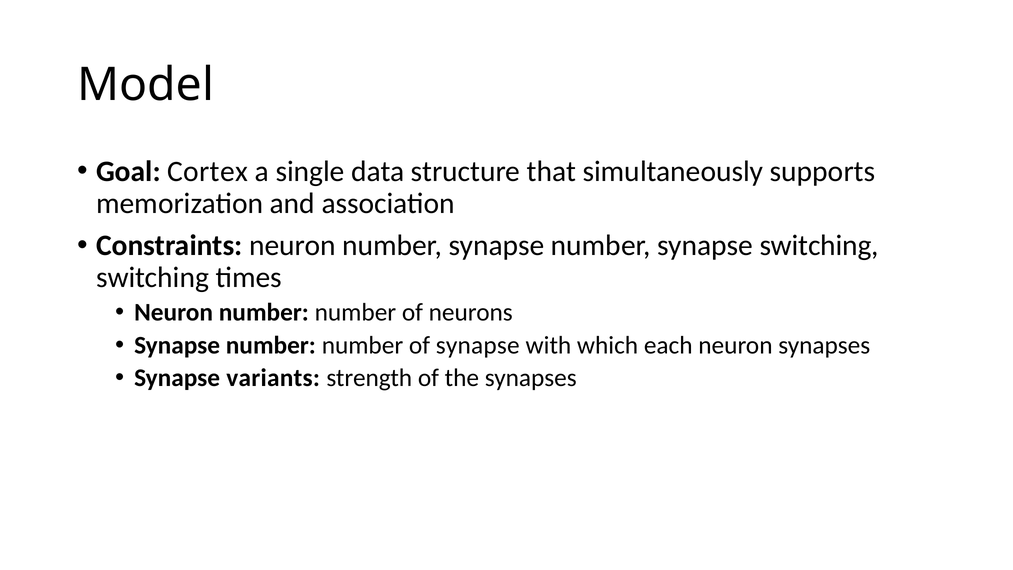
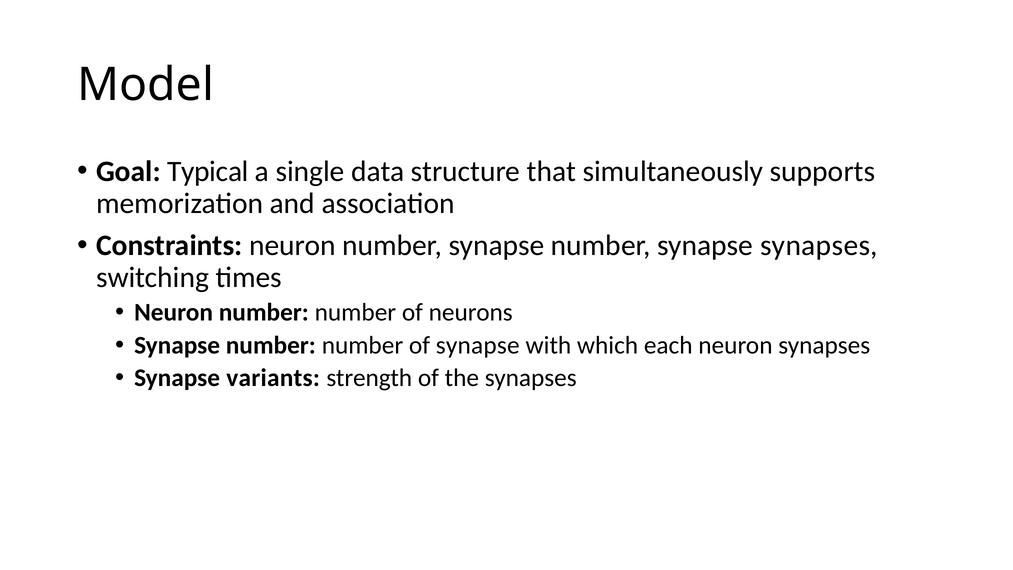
Cortex: Cortex -> Typical
synapse switching: switching -> synapses
